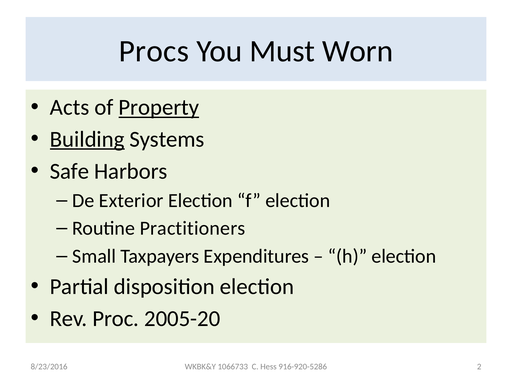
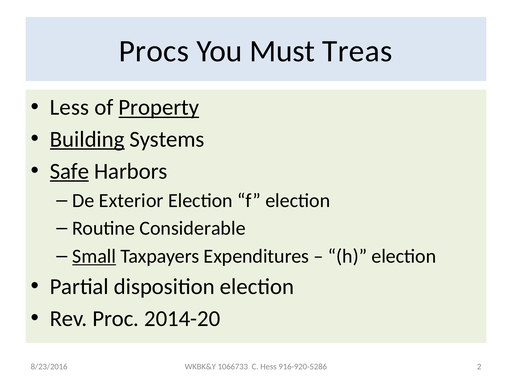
Worn: Worn -> Treas
Acts: Acts -> Less
Safe underline: none -> present
Practitioners: Practitioners -> Considerable
Small underline: none -> present
2005-20: 2005-20 -> 2014-20
